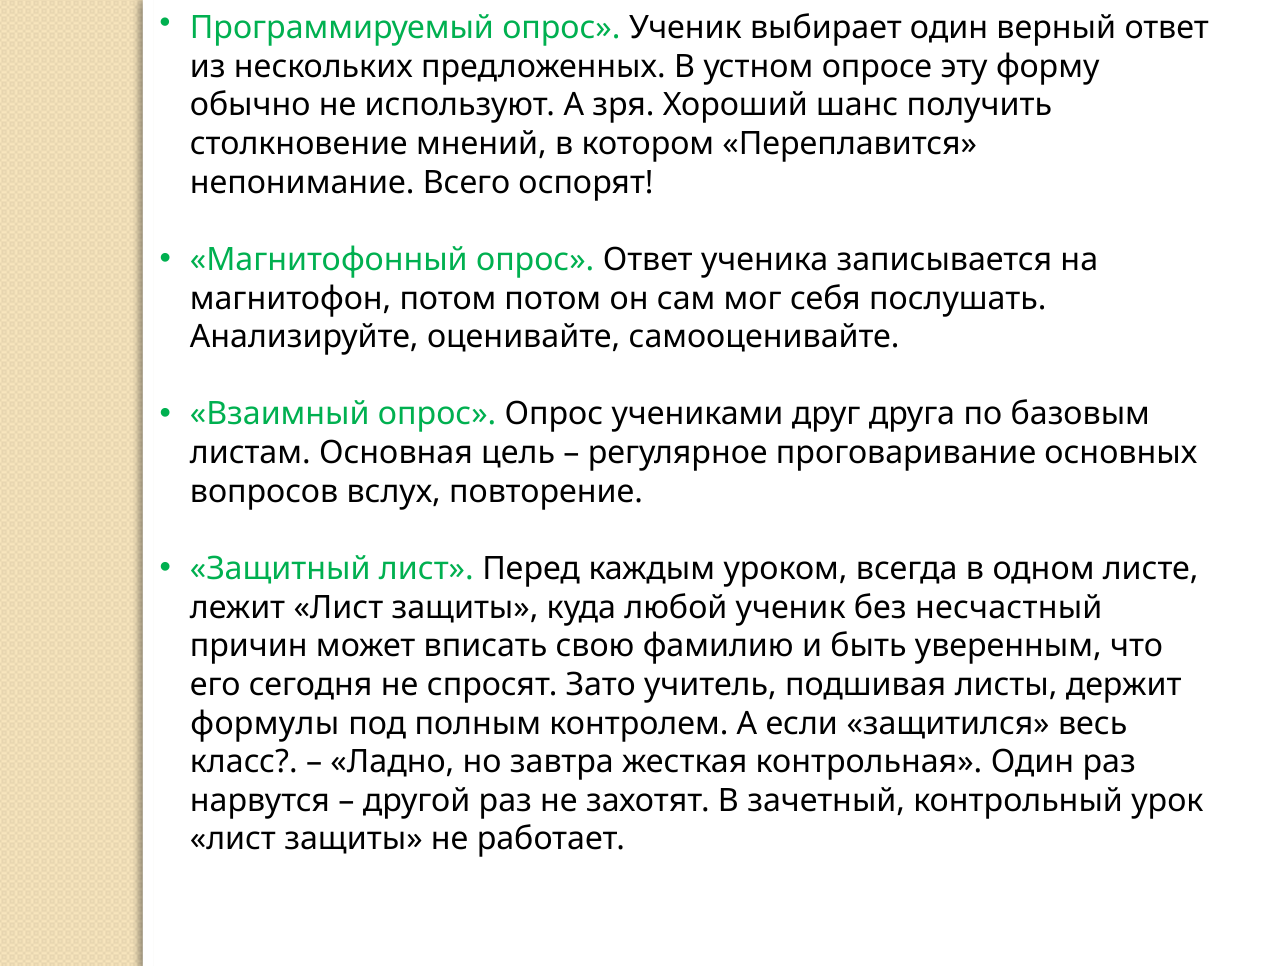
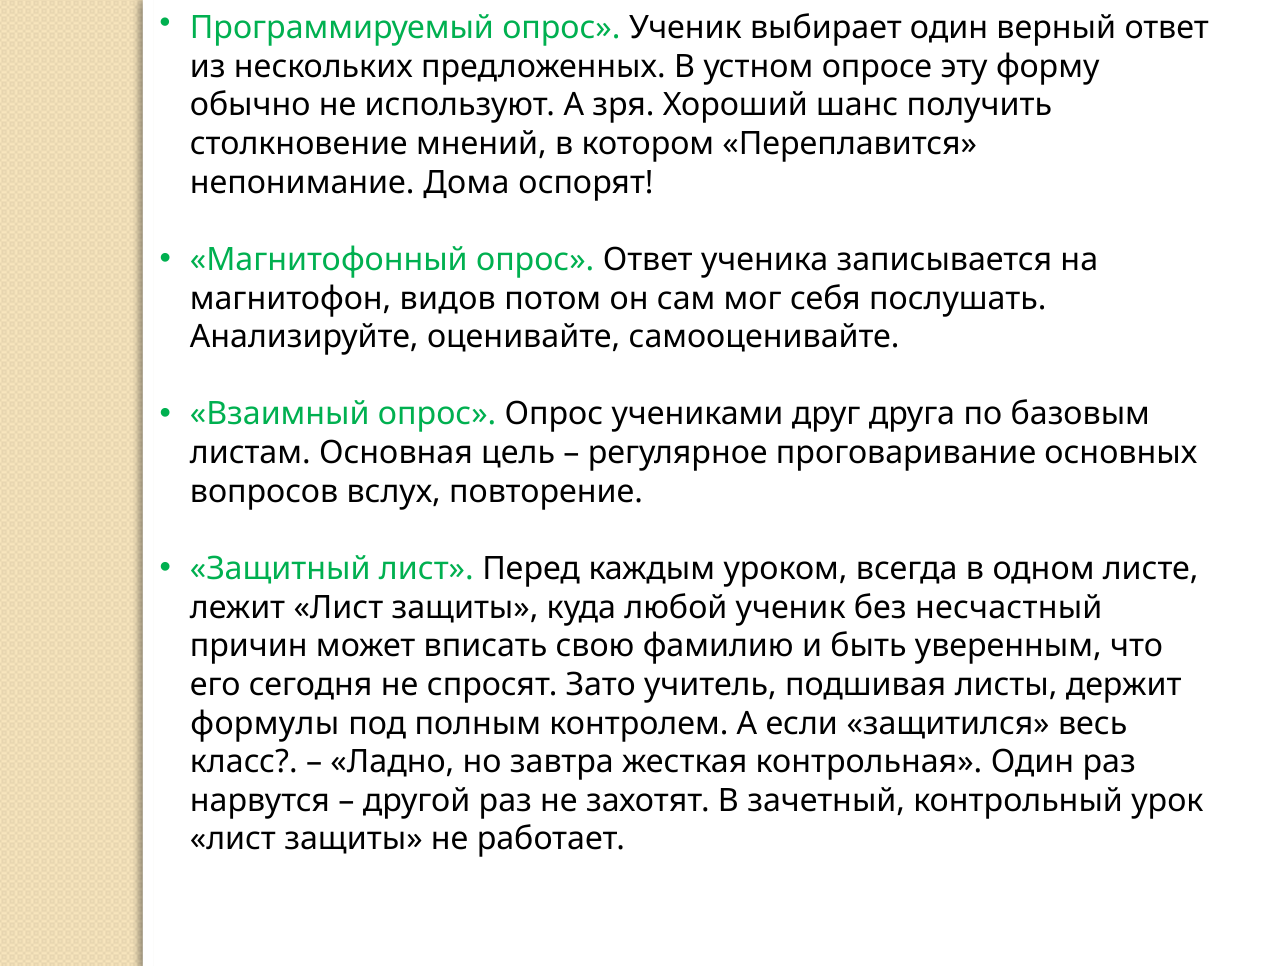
Всего: Всего -> Дома
магнитофон потом: потом -> видов
